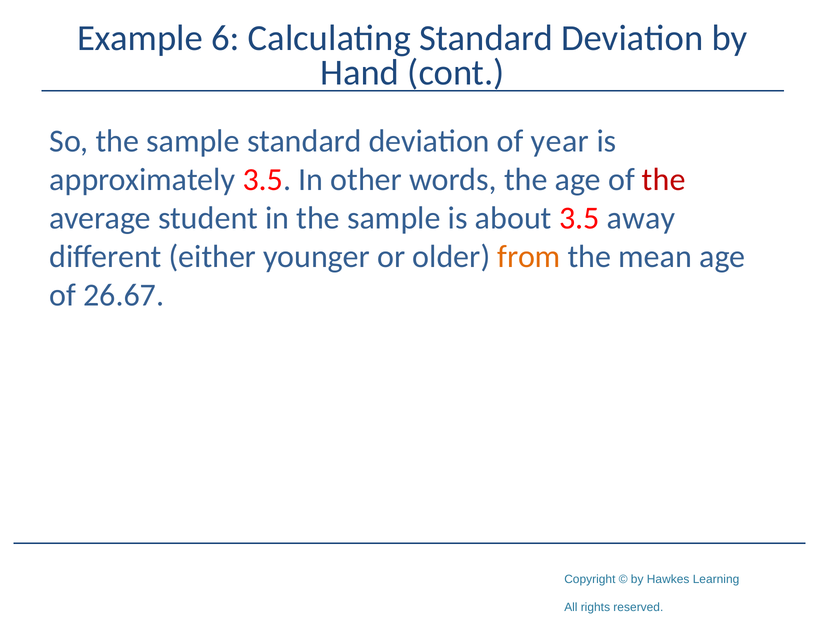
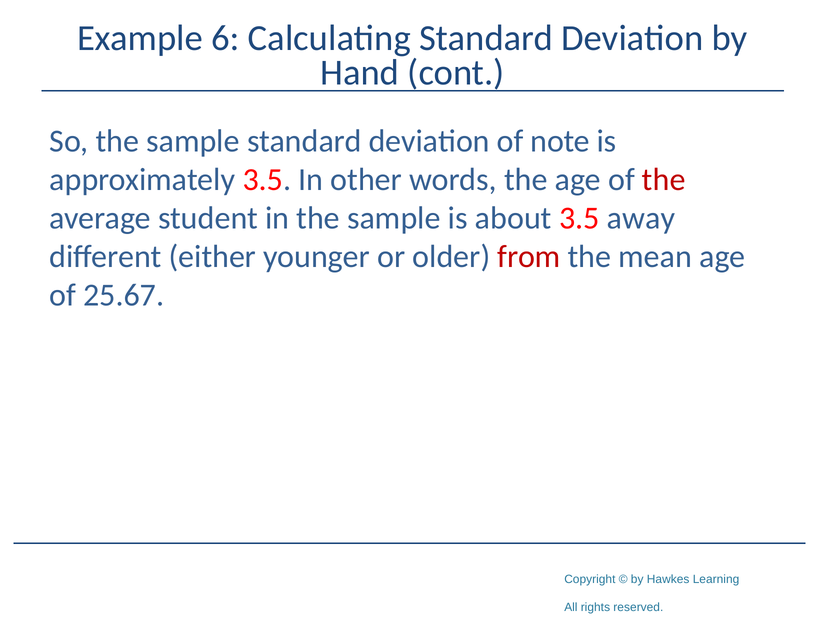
year: year -> note
from colour: orange -> red
26.67: 26.67 -> 25.67
